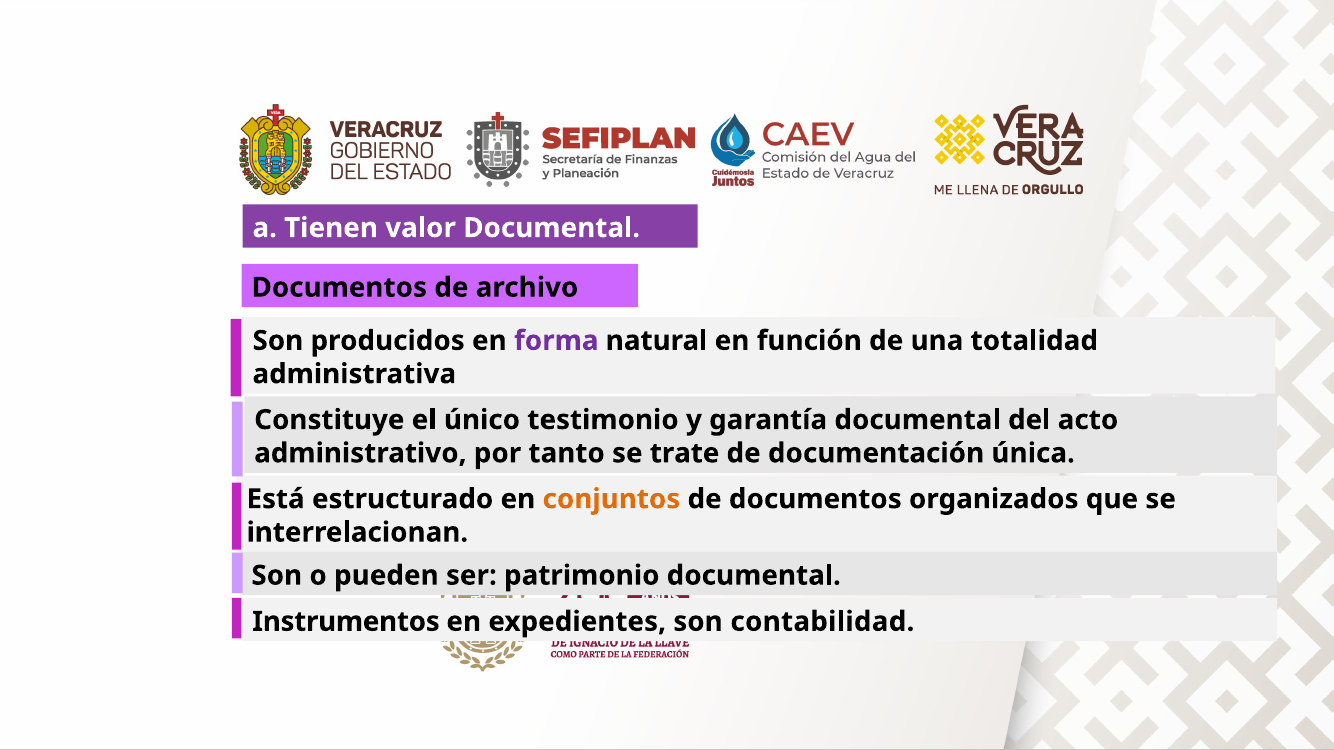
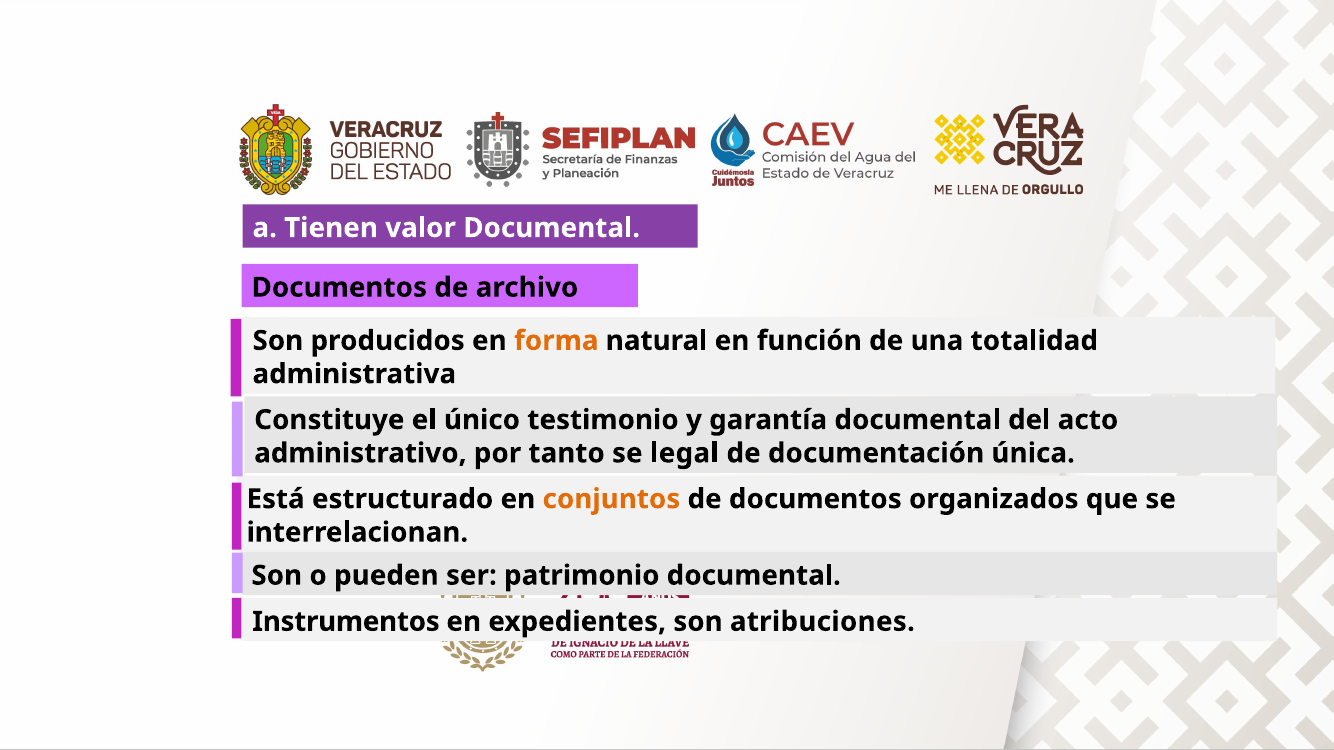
forma colour: purple -> orange
trate: trate -> legal
contabilidad: contabilidad -> atribuciones
